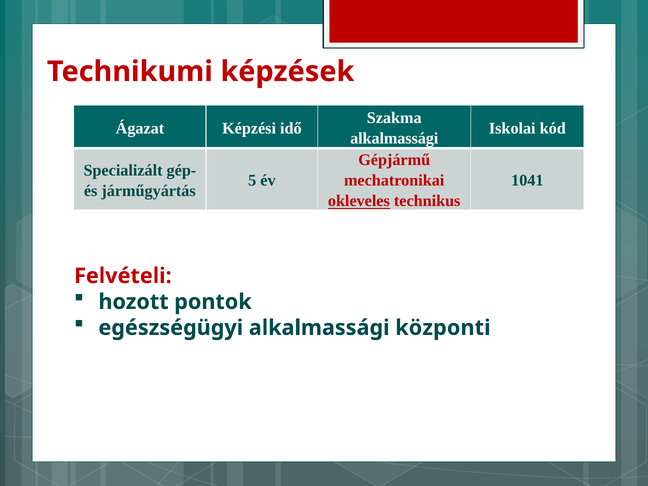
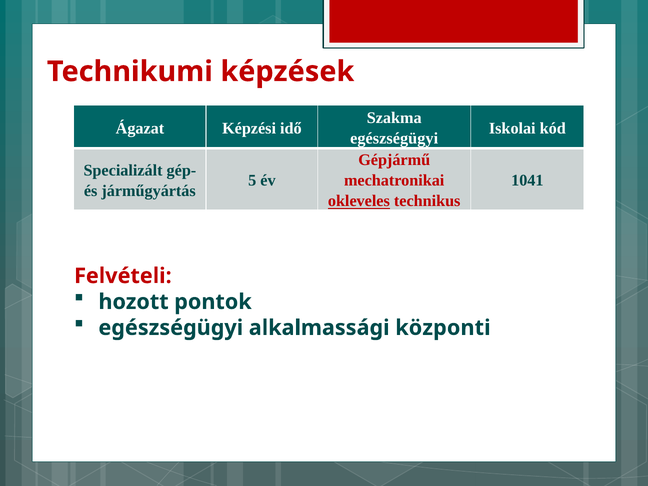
alkalmassági at (394, 138): alkalmassági -> egészségügyi
